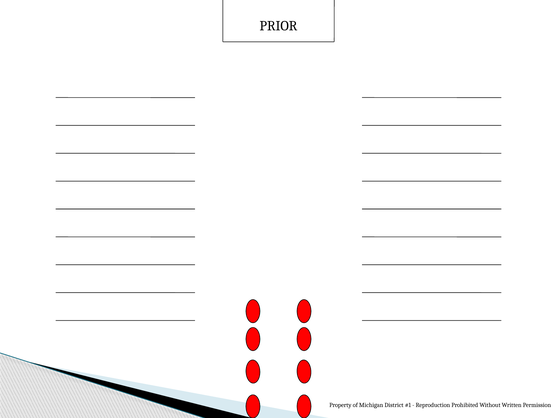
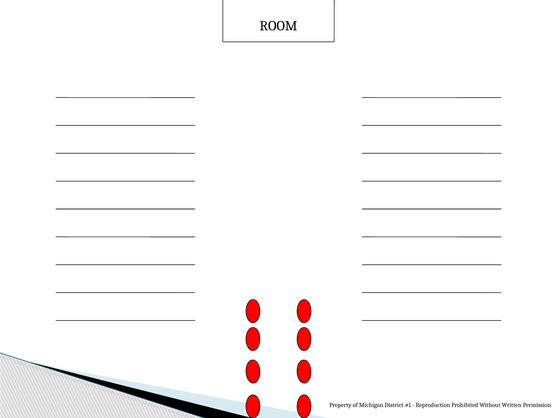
PRIOR: PRIOR -> ROOM
